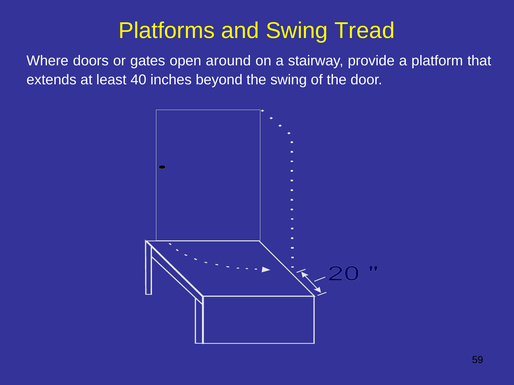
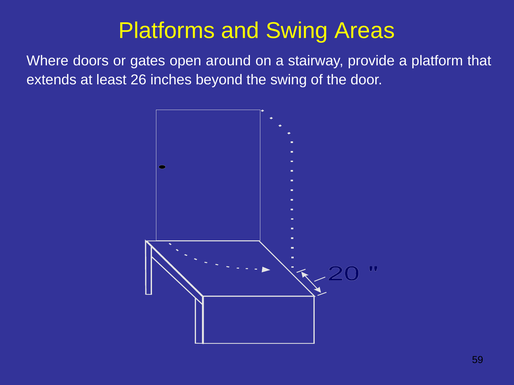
Tread: Tread -> Areas
40: 40 -> 26
